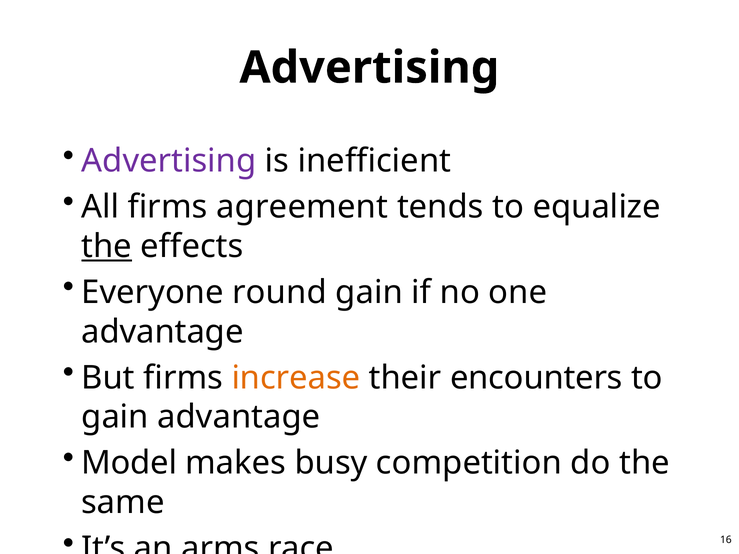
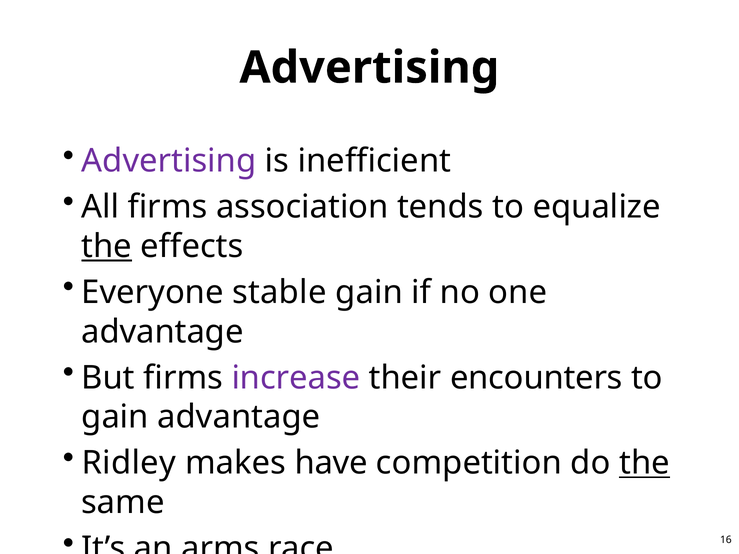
agreement: agreement -> association
round: round -> stable
increase colour: orange -> purple
Model: Model -> Ridley
busy: busy -> have
the at (644, 463) underline: none -> present
